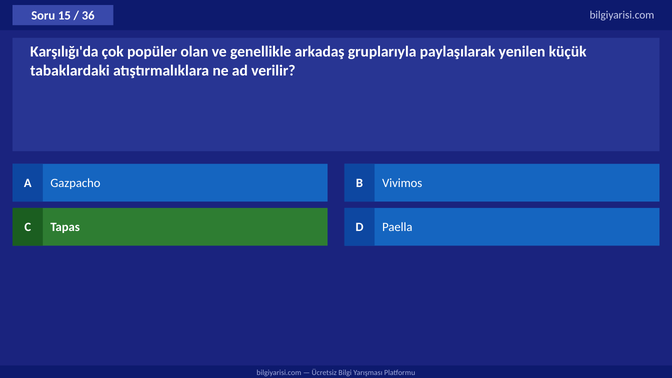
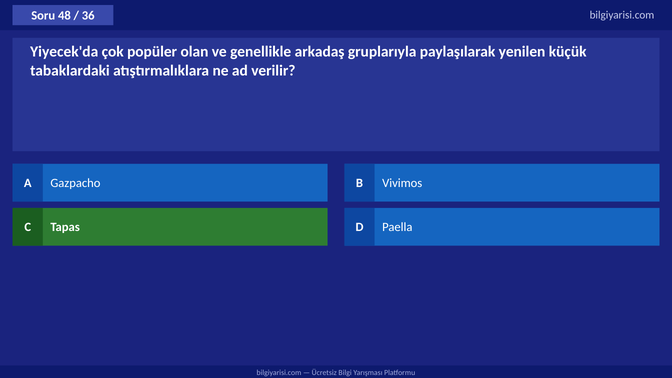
15: 15 -> 48
Karşılığı'da: Karşılığı'da -> Yiyecek'da
